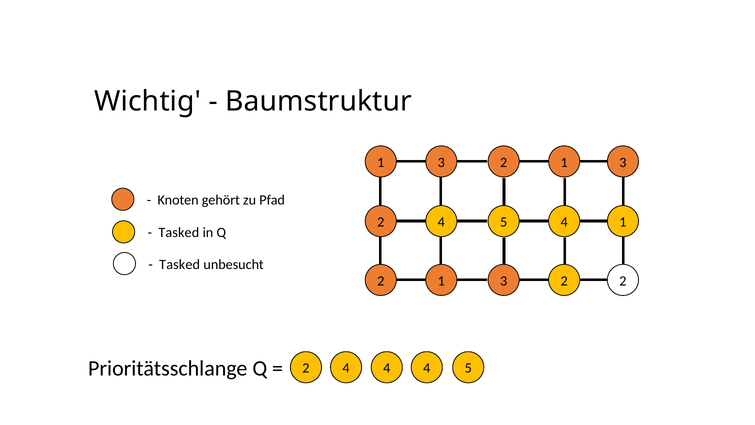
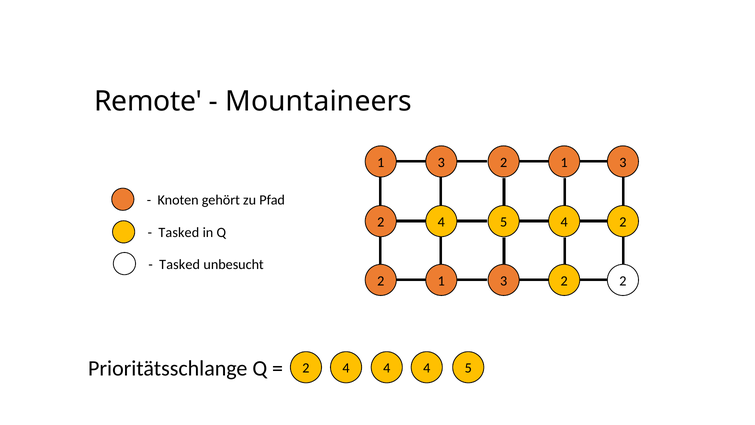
Wichtig: Wichtig -> Remote
Baumstruktur: Baumstruktur -> Mountaineers
5 1: 1 -> 2
